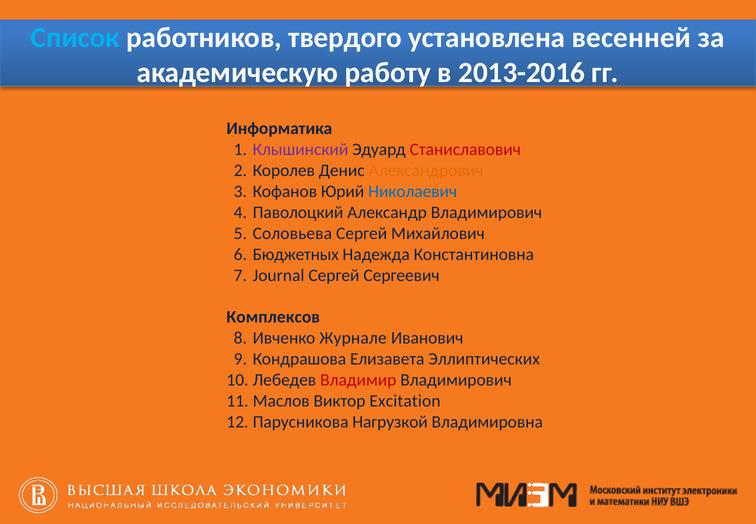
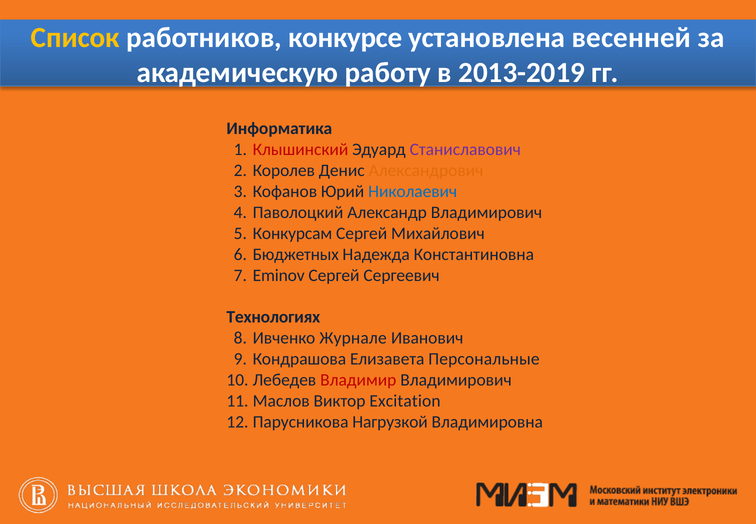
Список colour: light blue -> yellow
твердого: твердого -> конкурсе
2013-2016: 2013-2016 -> 2013-2019
Клышинский colour: purple -> red
Станиславович colour: red -> purple
Соловьева: Соловьева -> Конкурсам
Journal: Journal -> Eminov
Комплексов: Комплексов -> Технологиях
Эллиптических: Эллиптических -> Персональные
